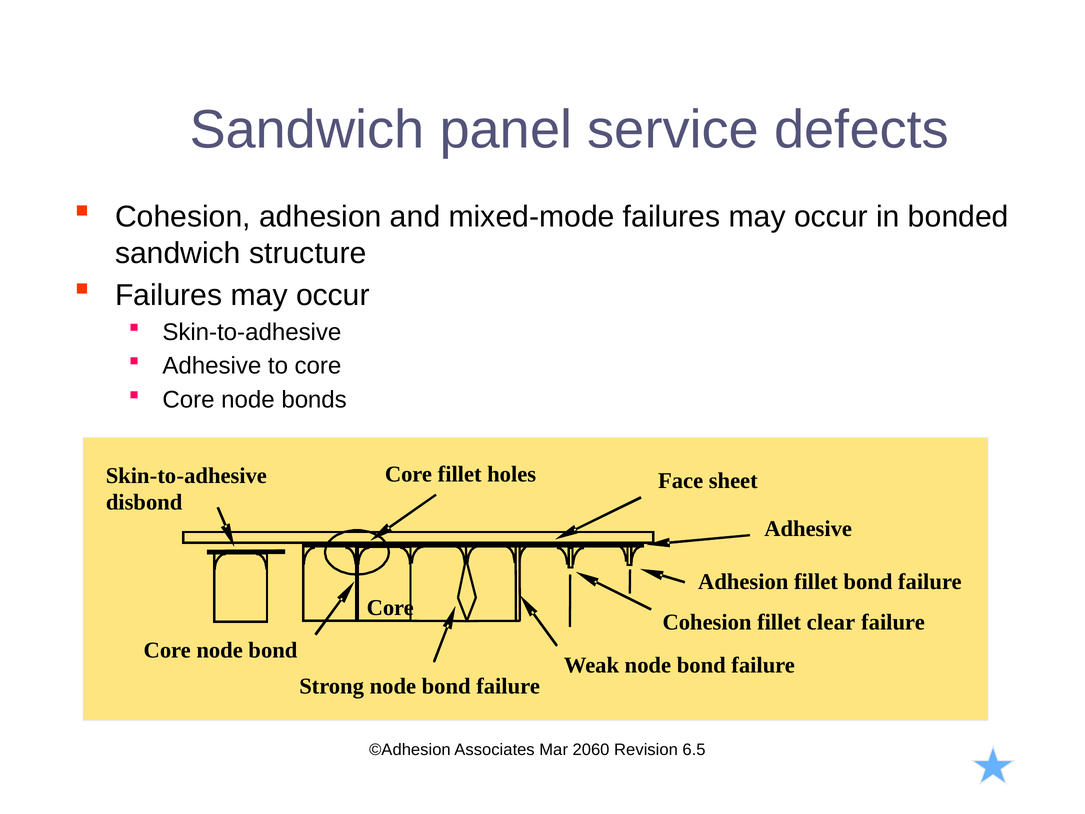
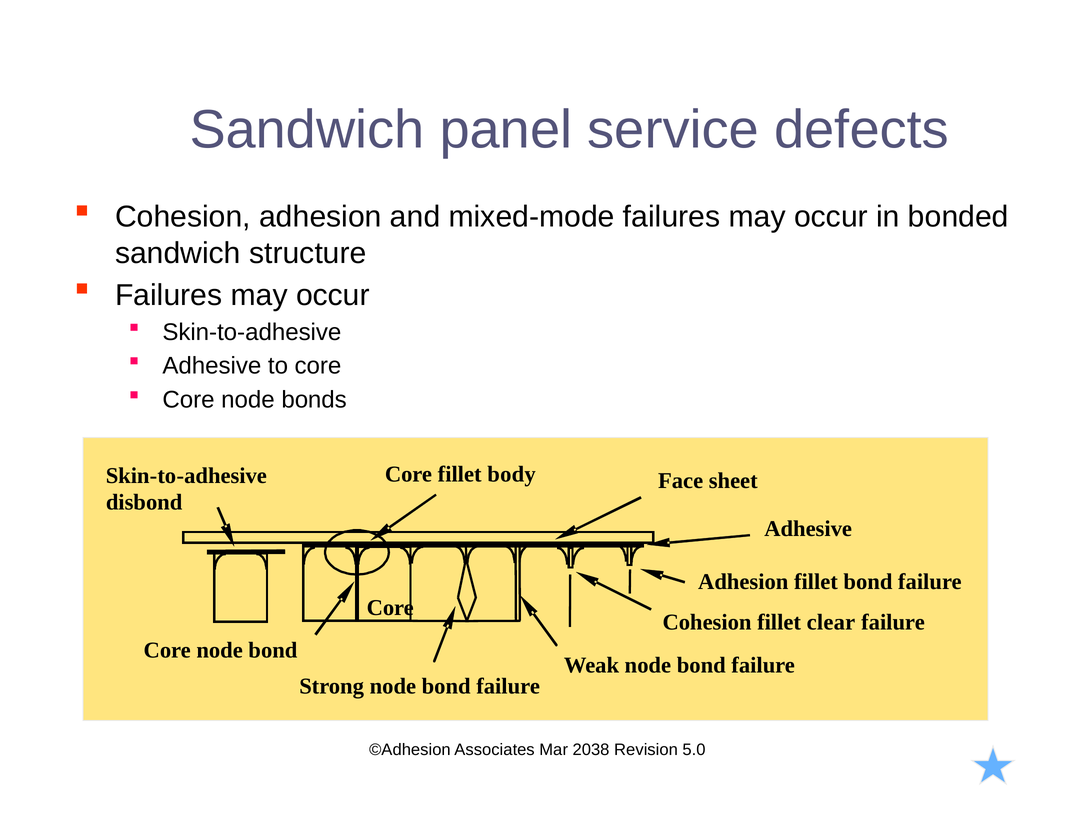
holes: holes -> body
2060: 2060 -> 2038
6.5: 6.5 -> 5.0
